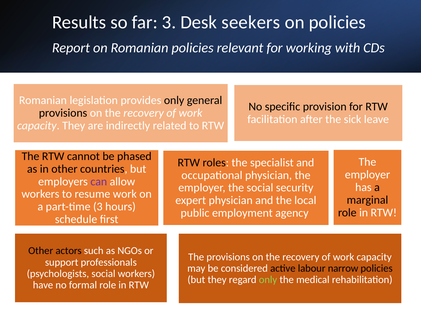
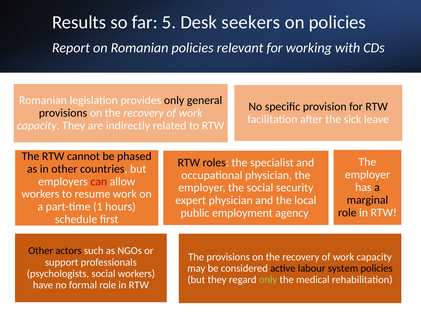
far 3: 3 -> 5
can colour: purple -> red
part-time 3: 3 -> 1
narrow: narrow -> system
